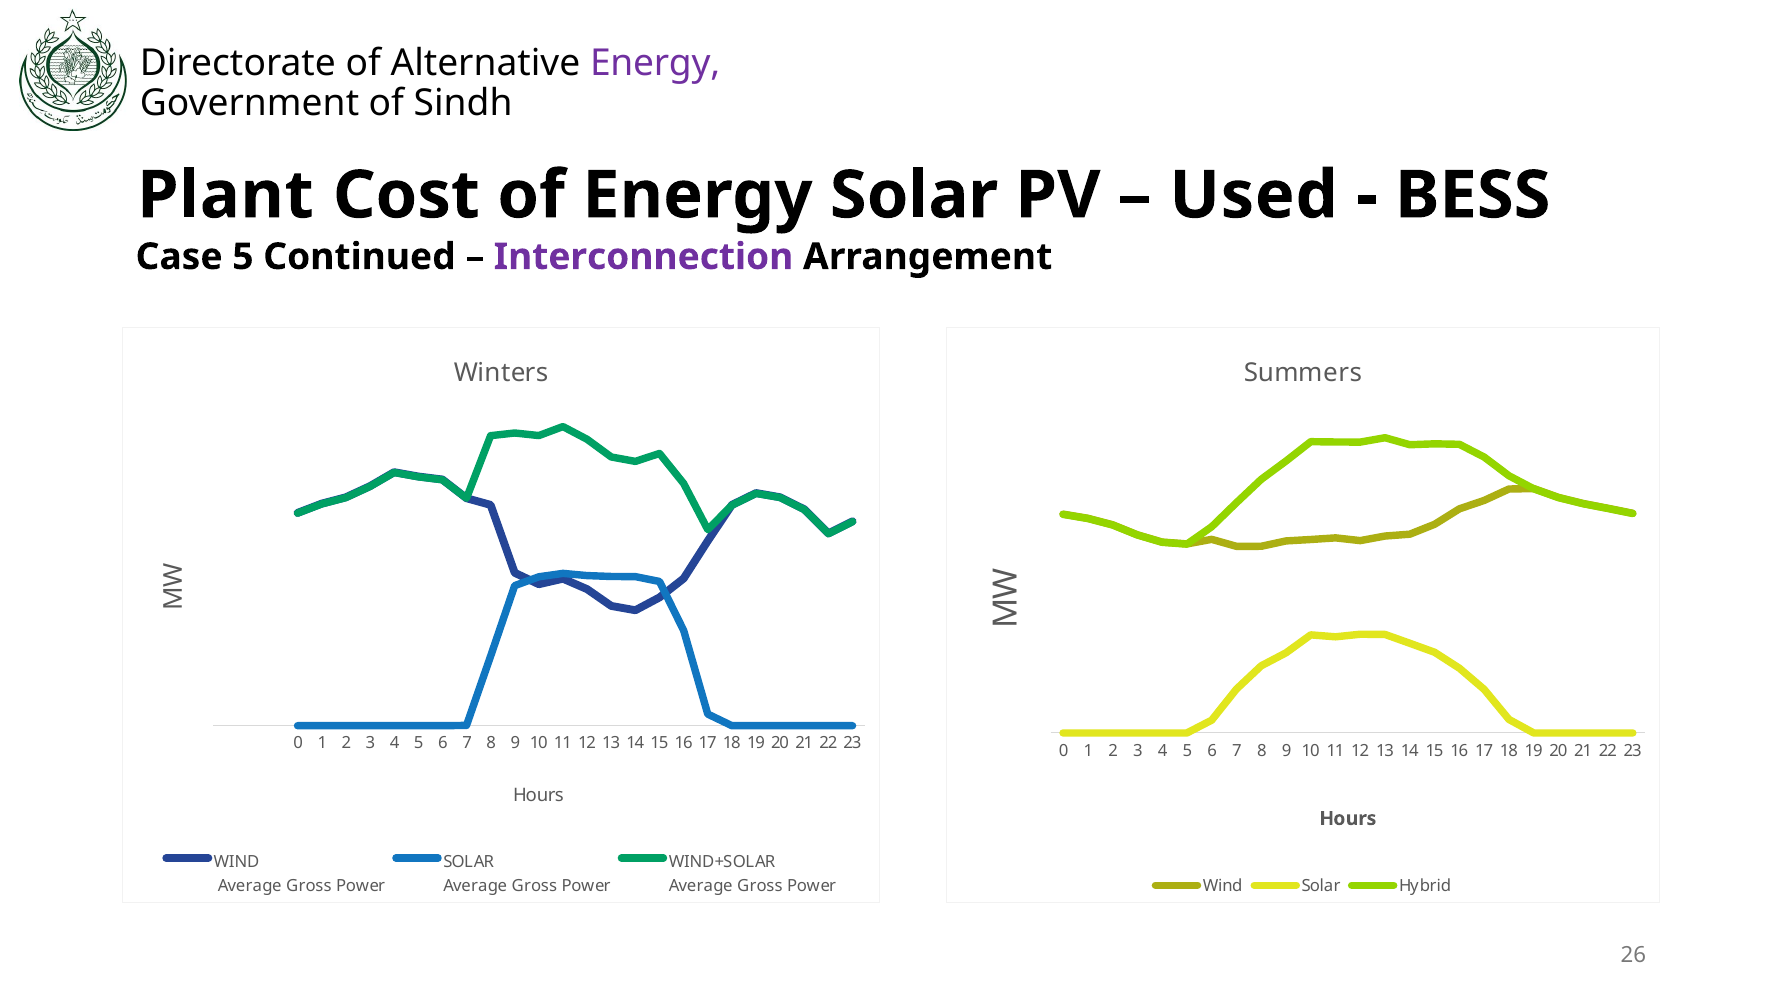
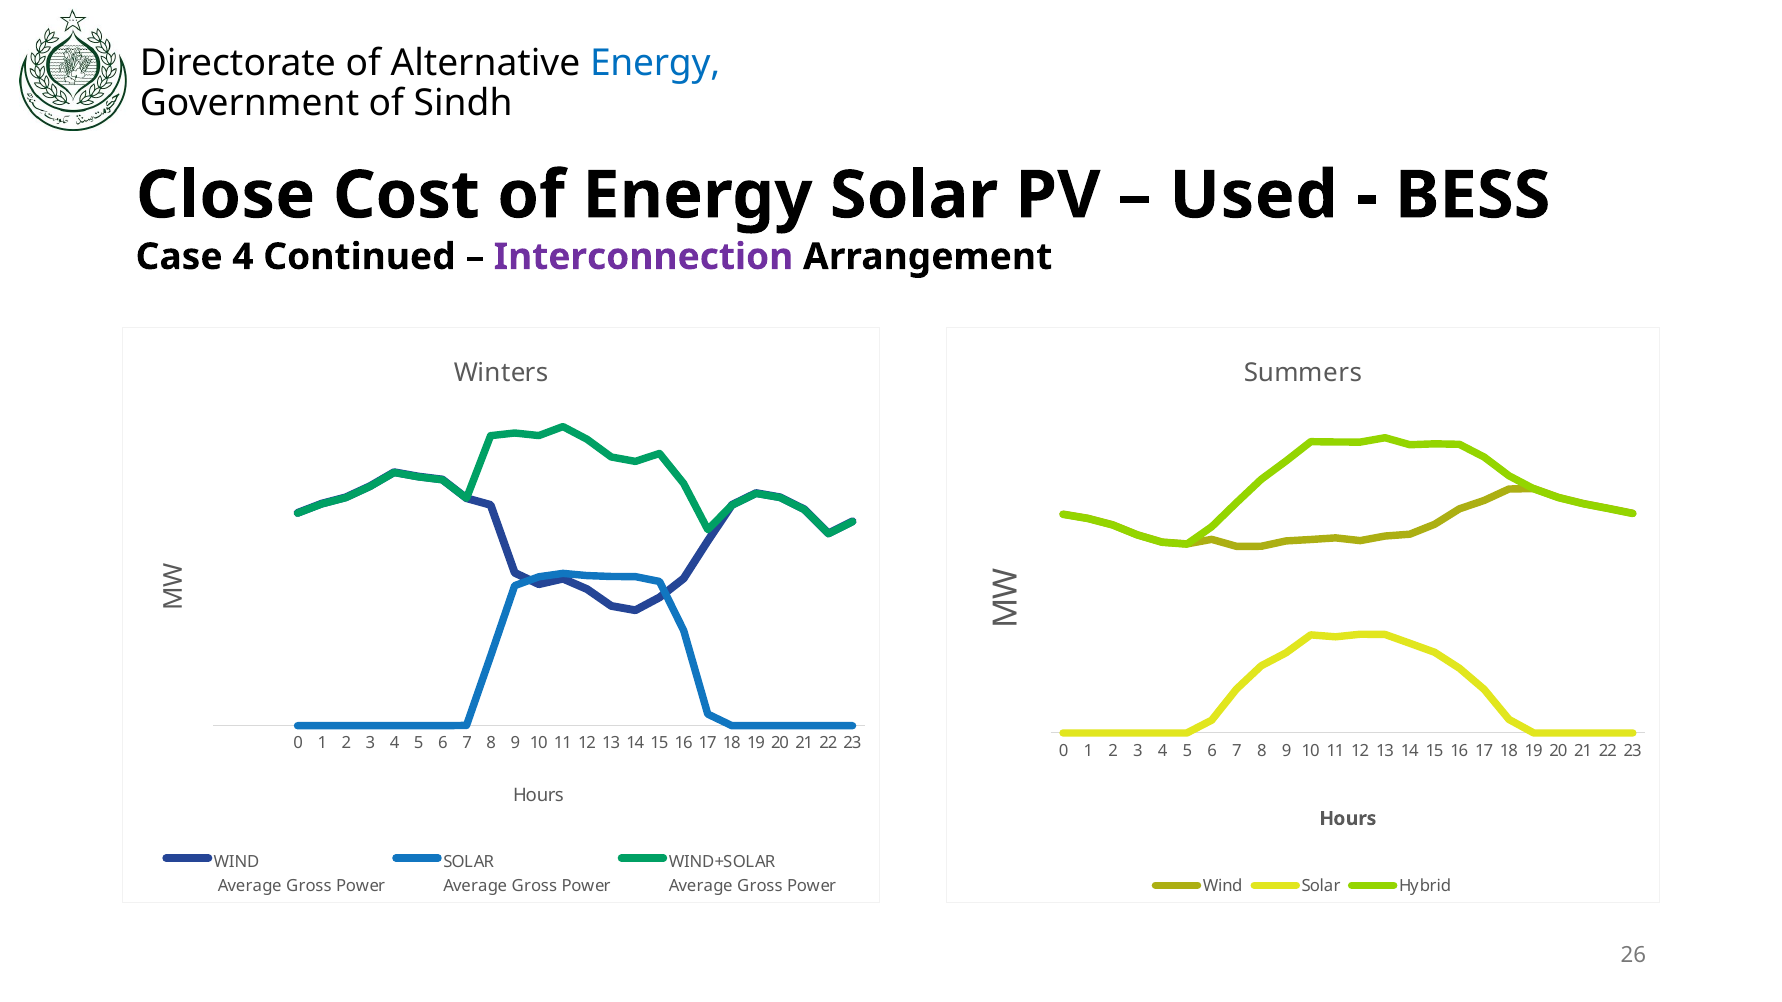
Energy at (655, 64) colour: purple -> blue
Plant: Plant -> Close
Case 5: 5 -> 4
